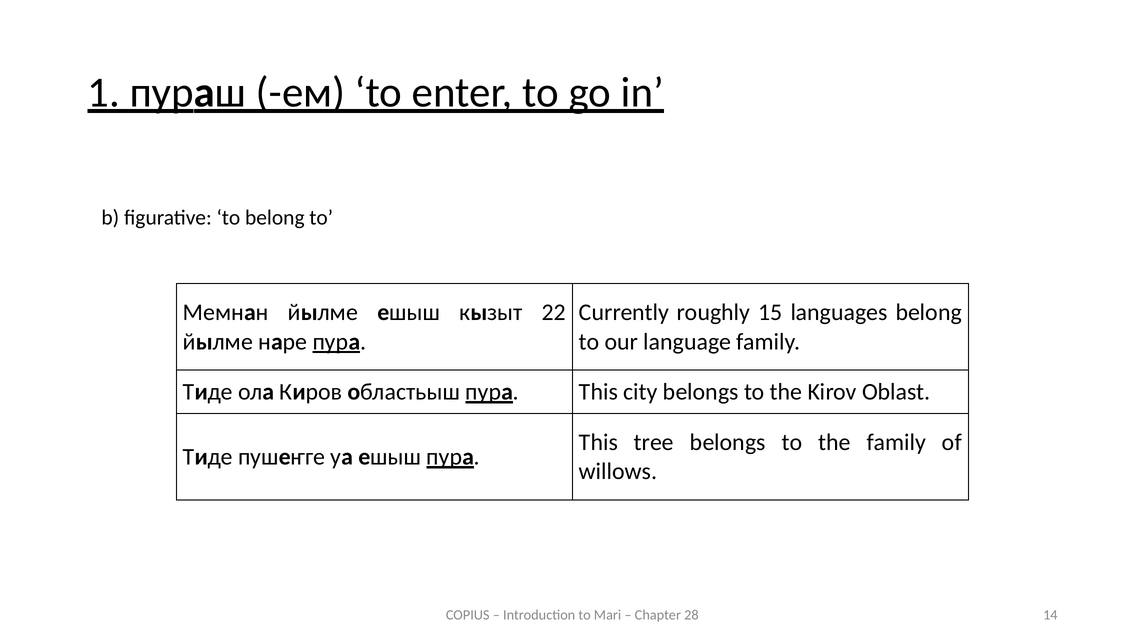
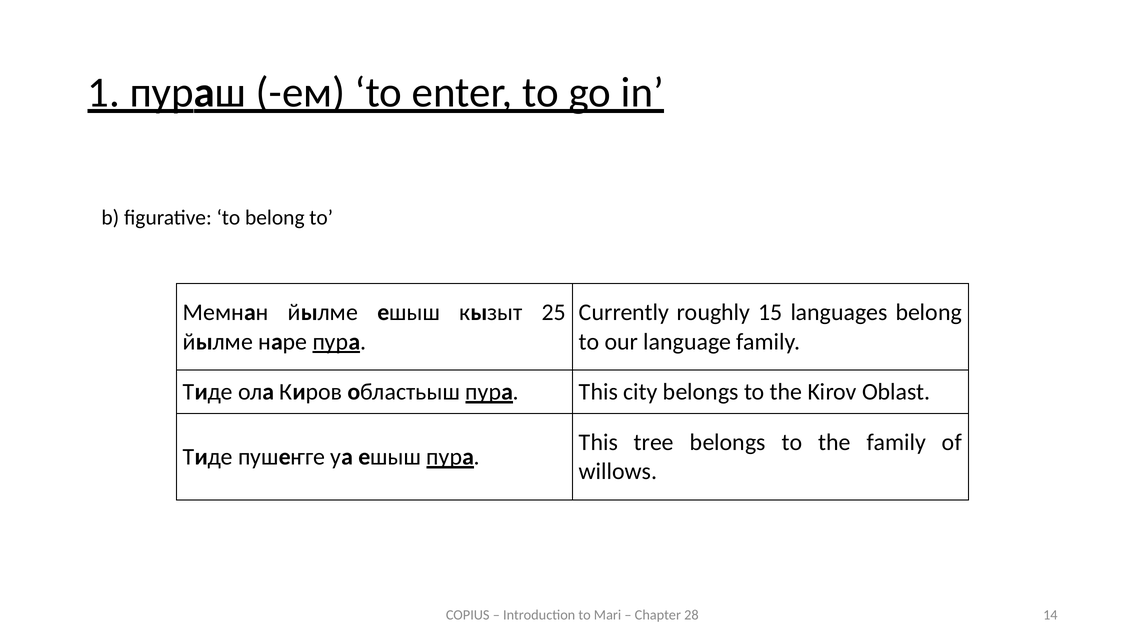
22: 22 -> 25
